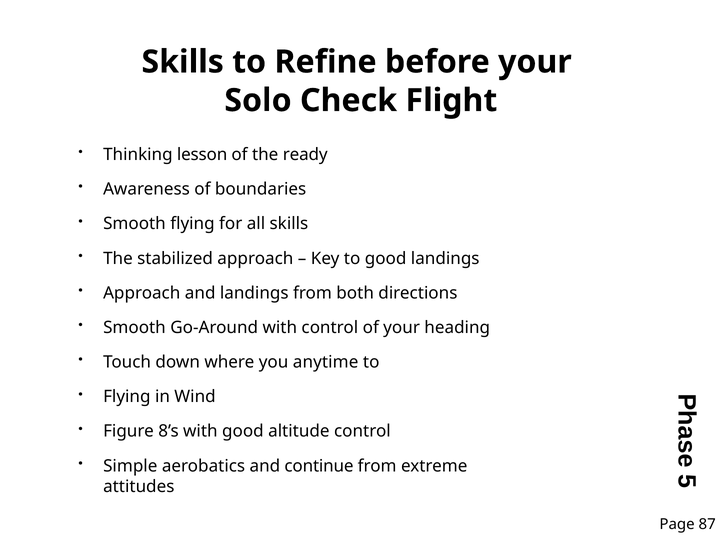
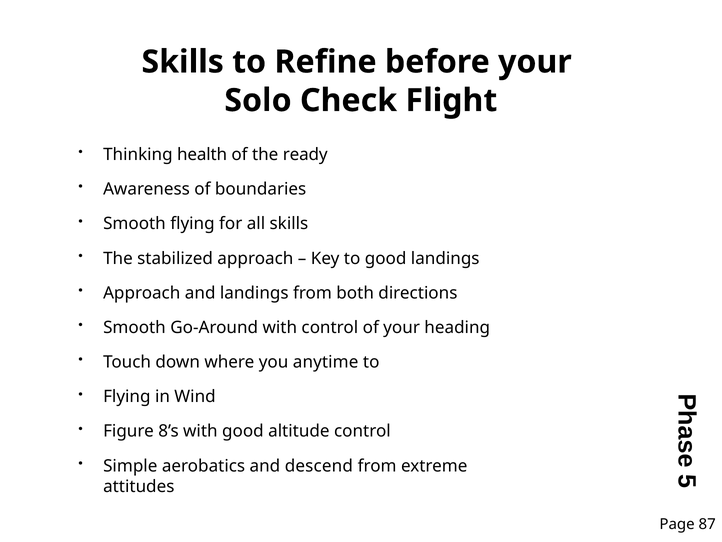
lesson: lesson -> health
continue: continue -> descend
